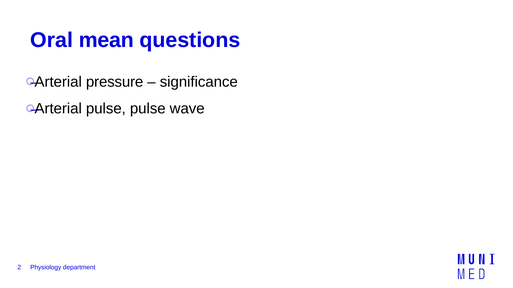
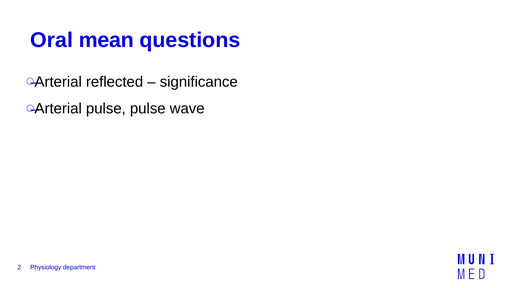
pressure: pressure -> reflected
